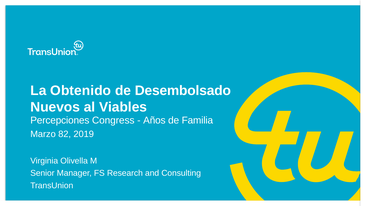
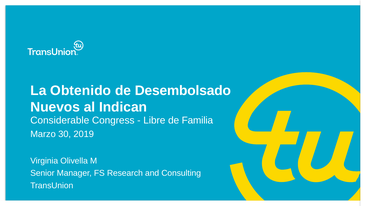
Viables: Viables -> Indican
Percepciones: Percepciones -> Considerable
Años: Años -> Libre
82: 82 -> 30
